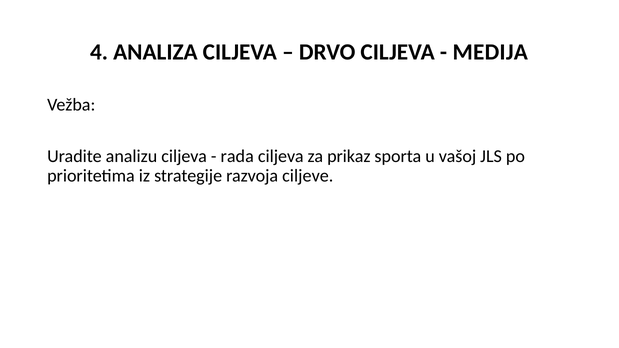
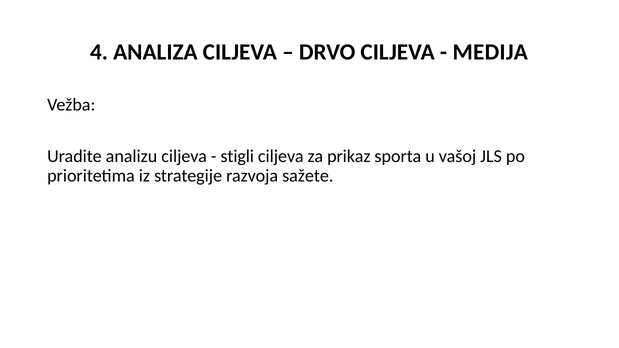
rada: rada -> stigli
ciljeve: ciljeve -> sažete
